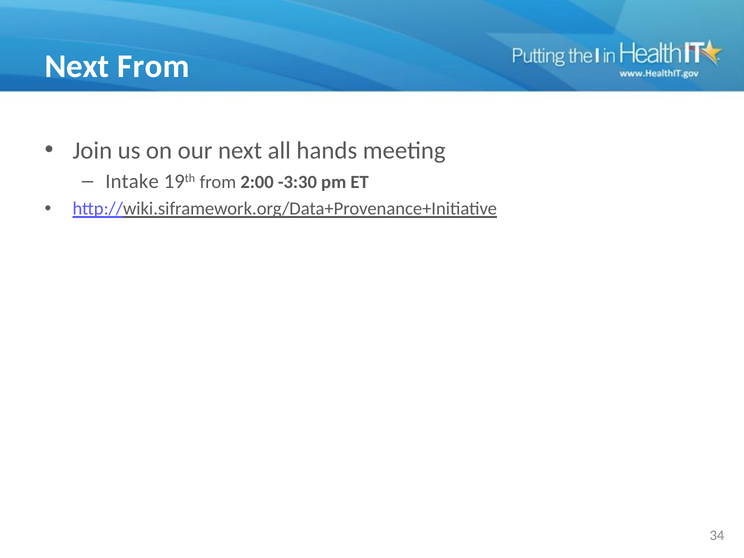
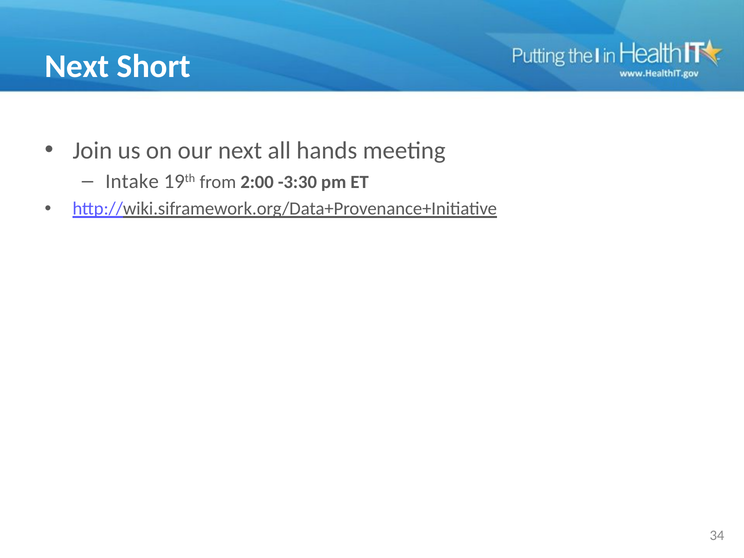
Next From: From -> Short
